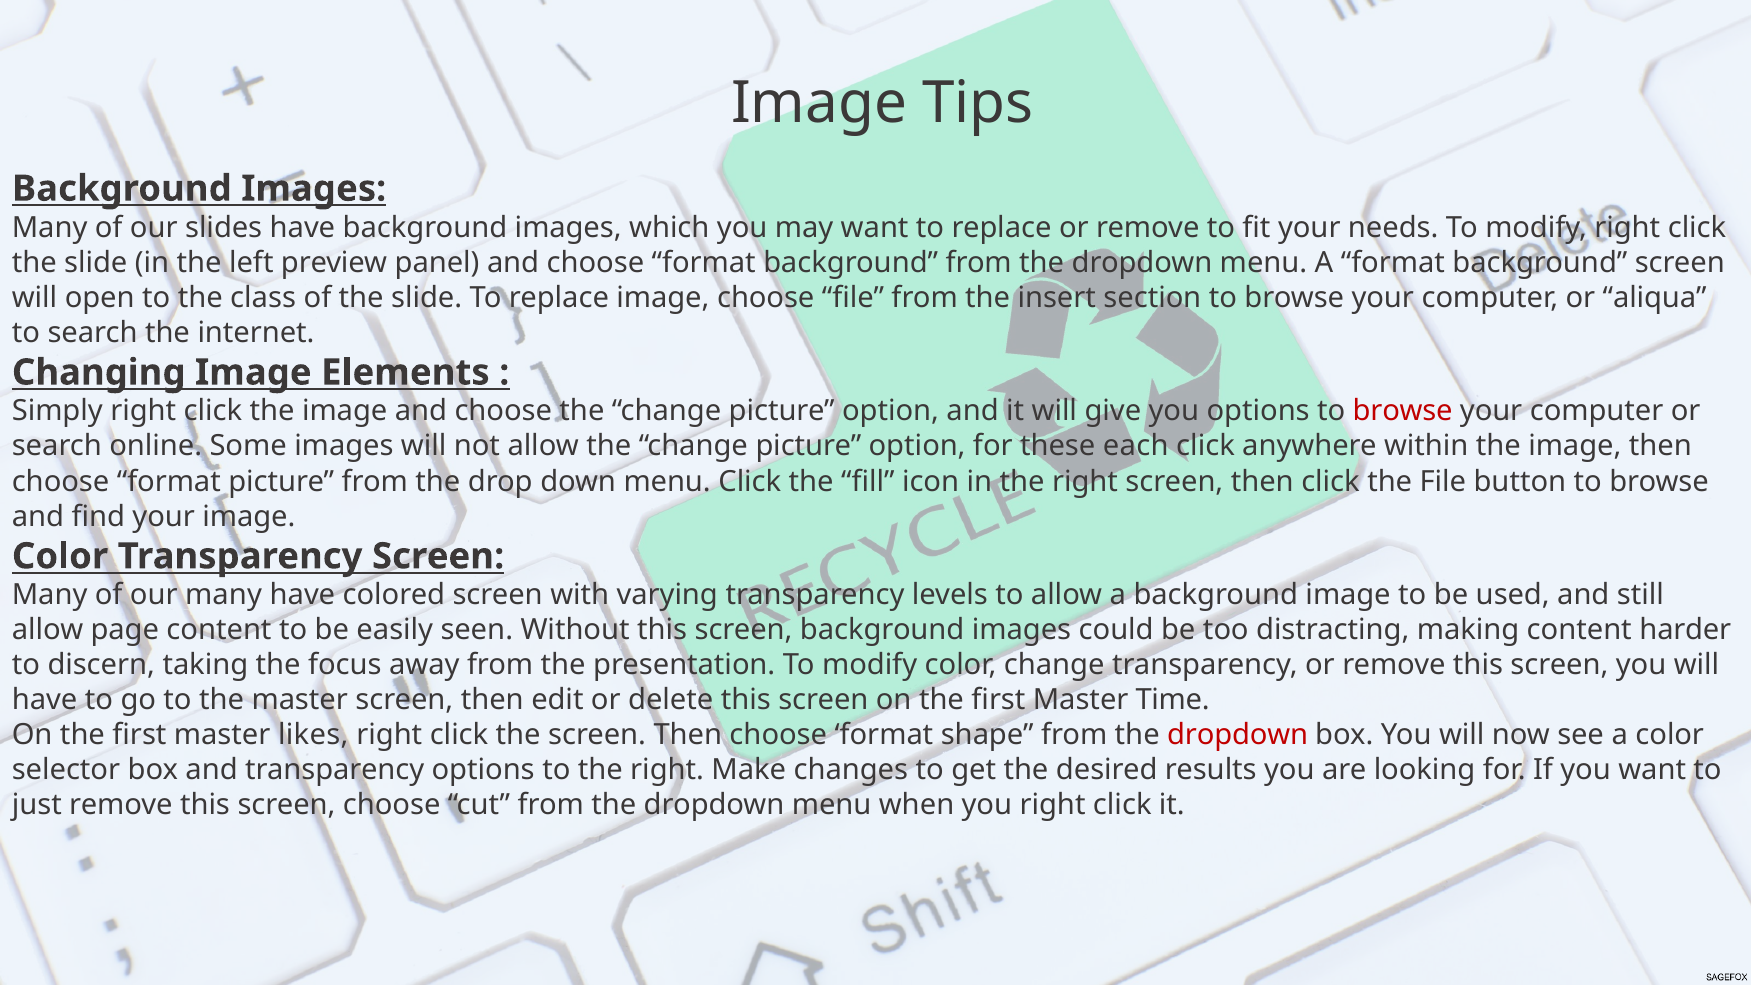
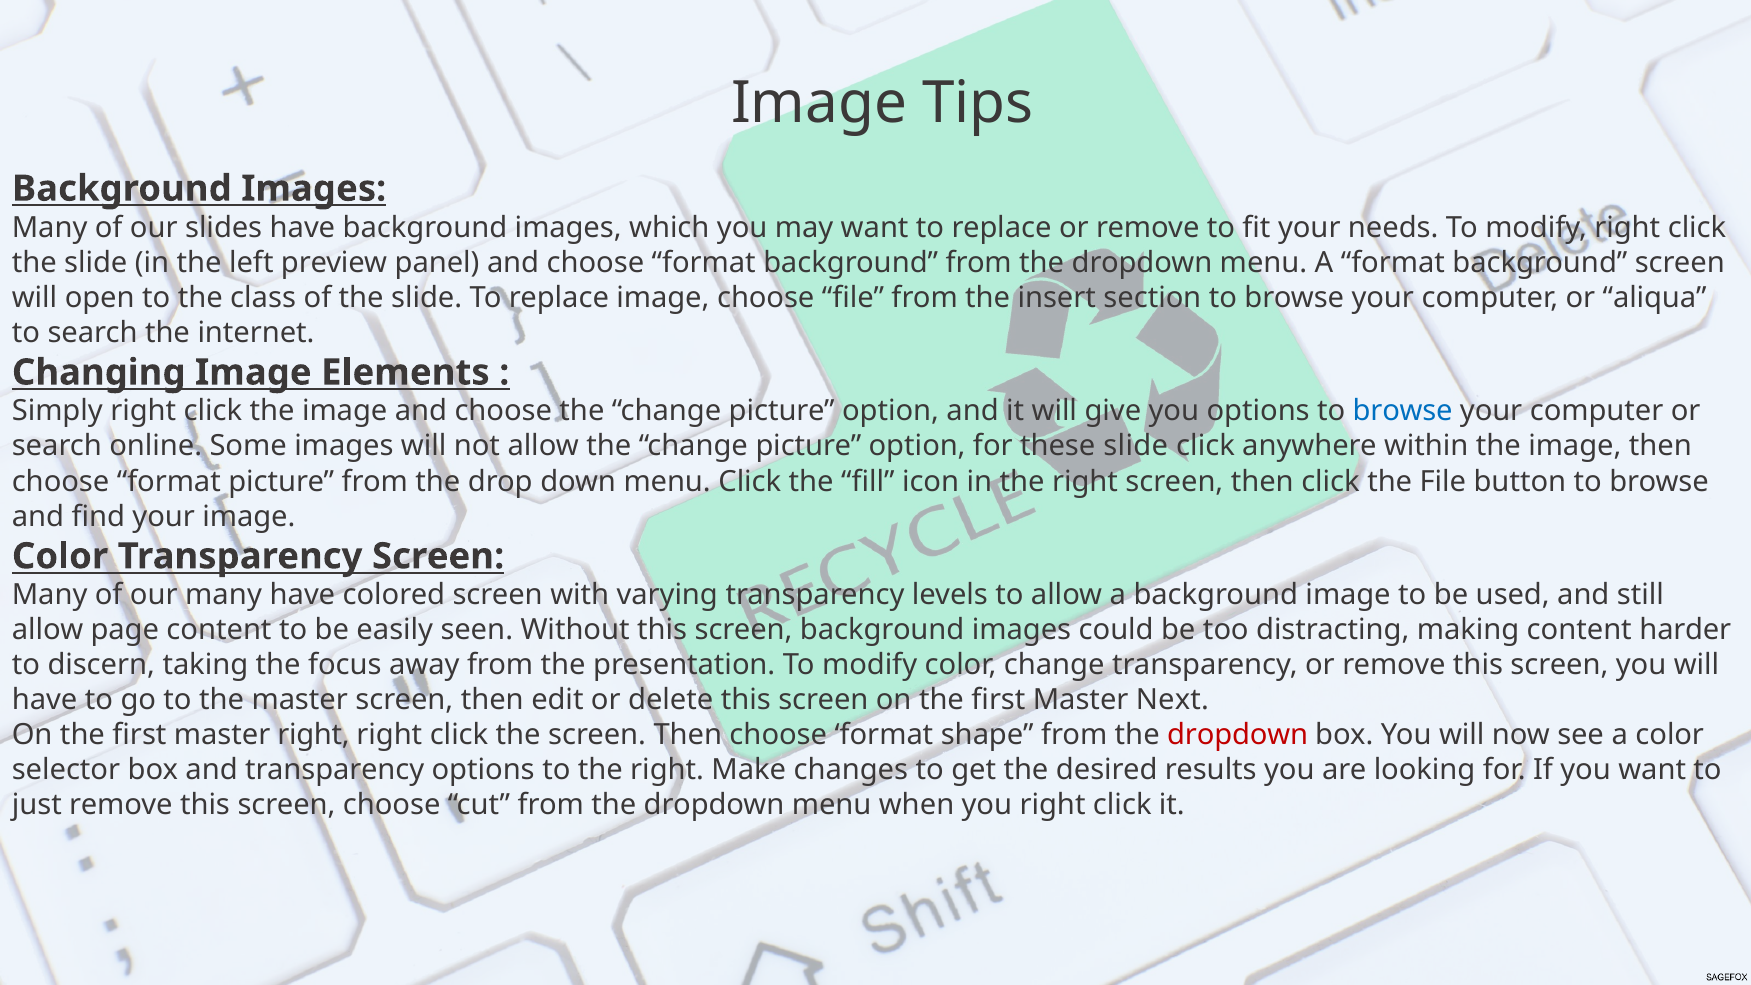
browse at (1403, 411) colour: red -> blue
these each: each -> slide
Time: Time -> Next
master likes: likes -> right
